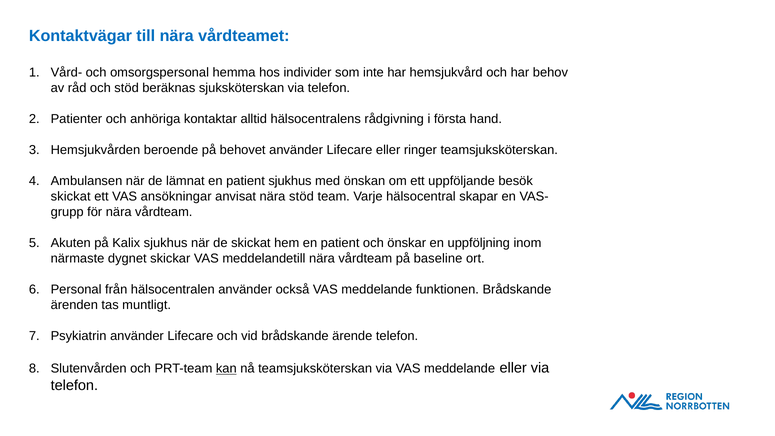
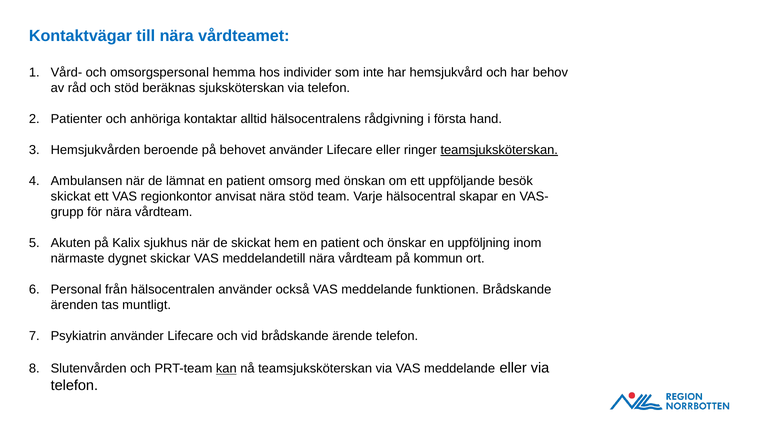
teamsjuksköterskan at (499, 150) underline: none -> present
patient sjukhus: sjukhus -> omsorg
ansökningar: ansökningar -> regionkontor
baseline: baseline -> kommun
